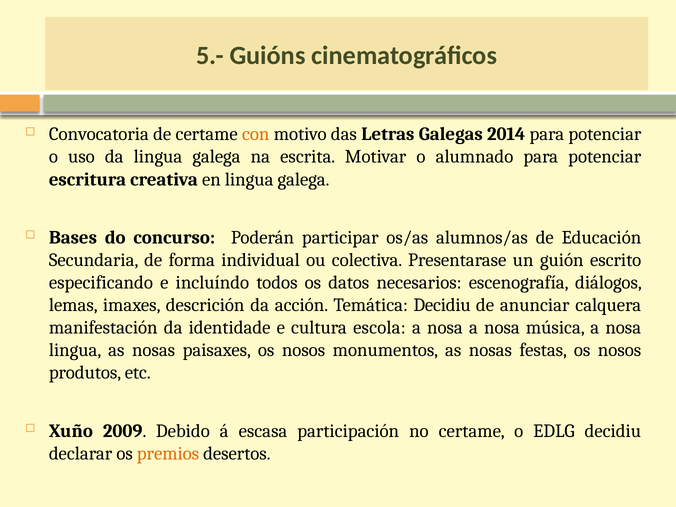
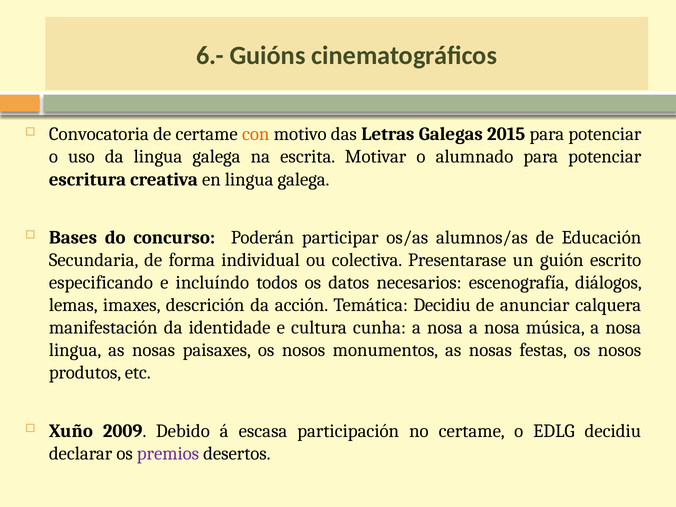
5.-: 5.- -> 6.-
2014: 2014 -> 2015
escola: escola -> cunha
premios colour: orange -> purple
